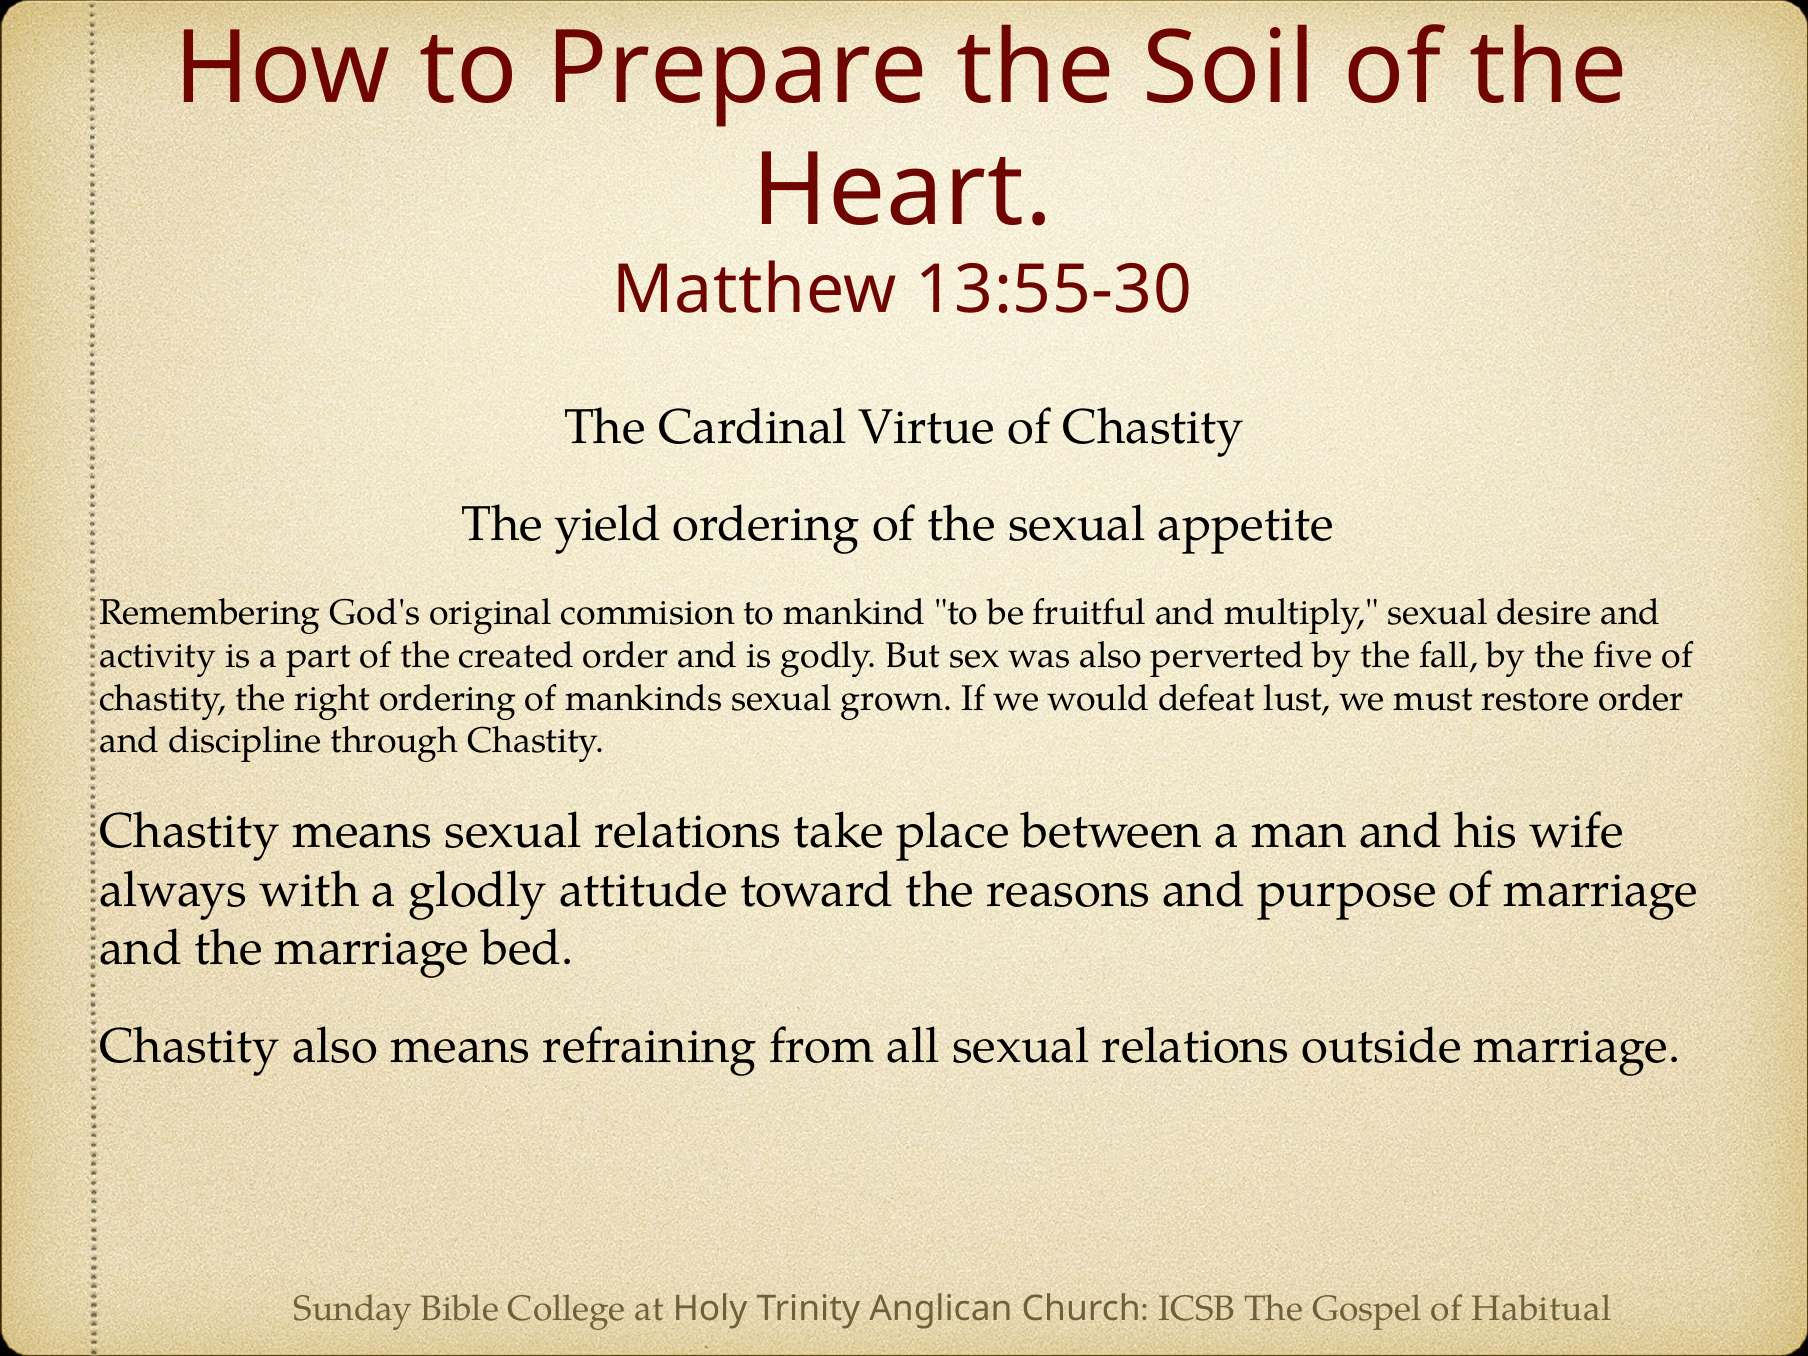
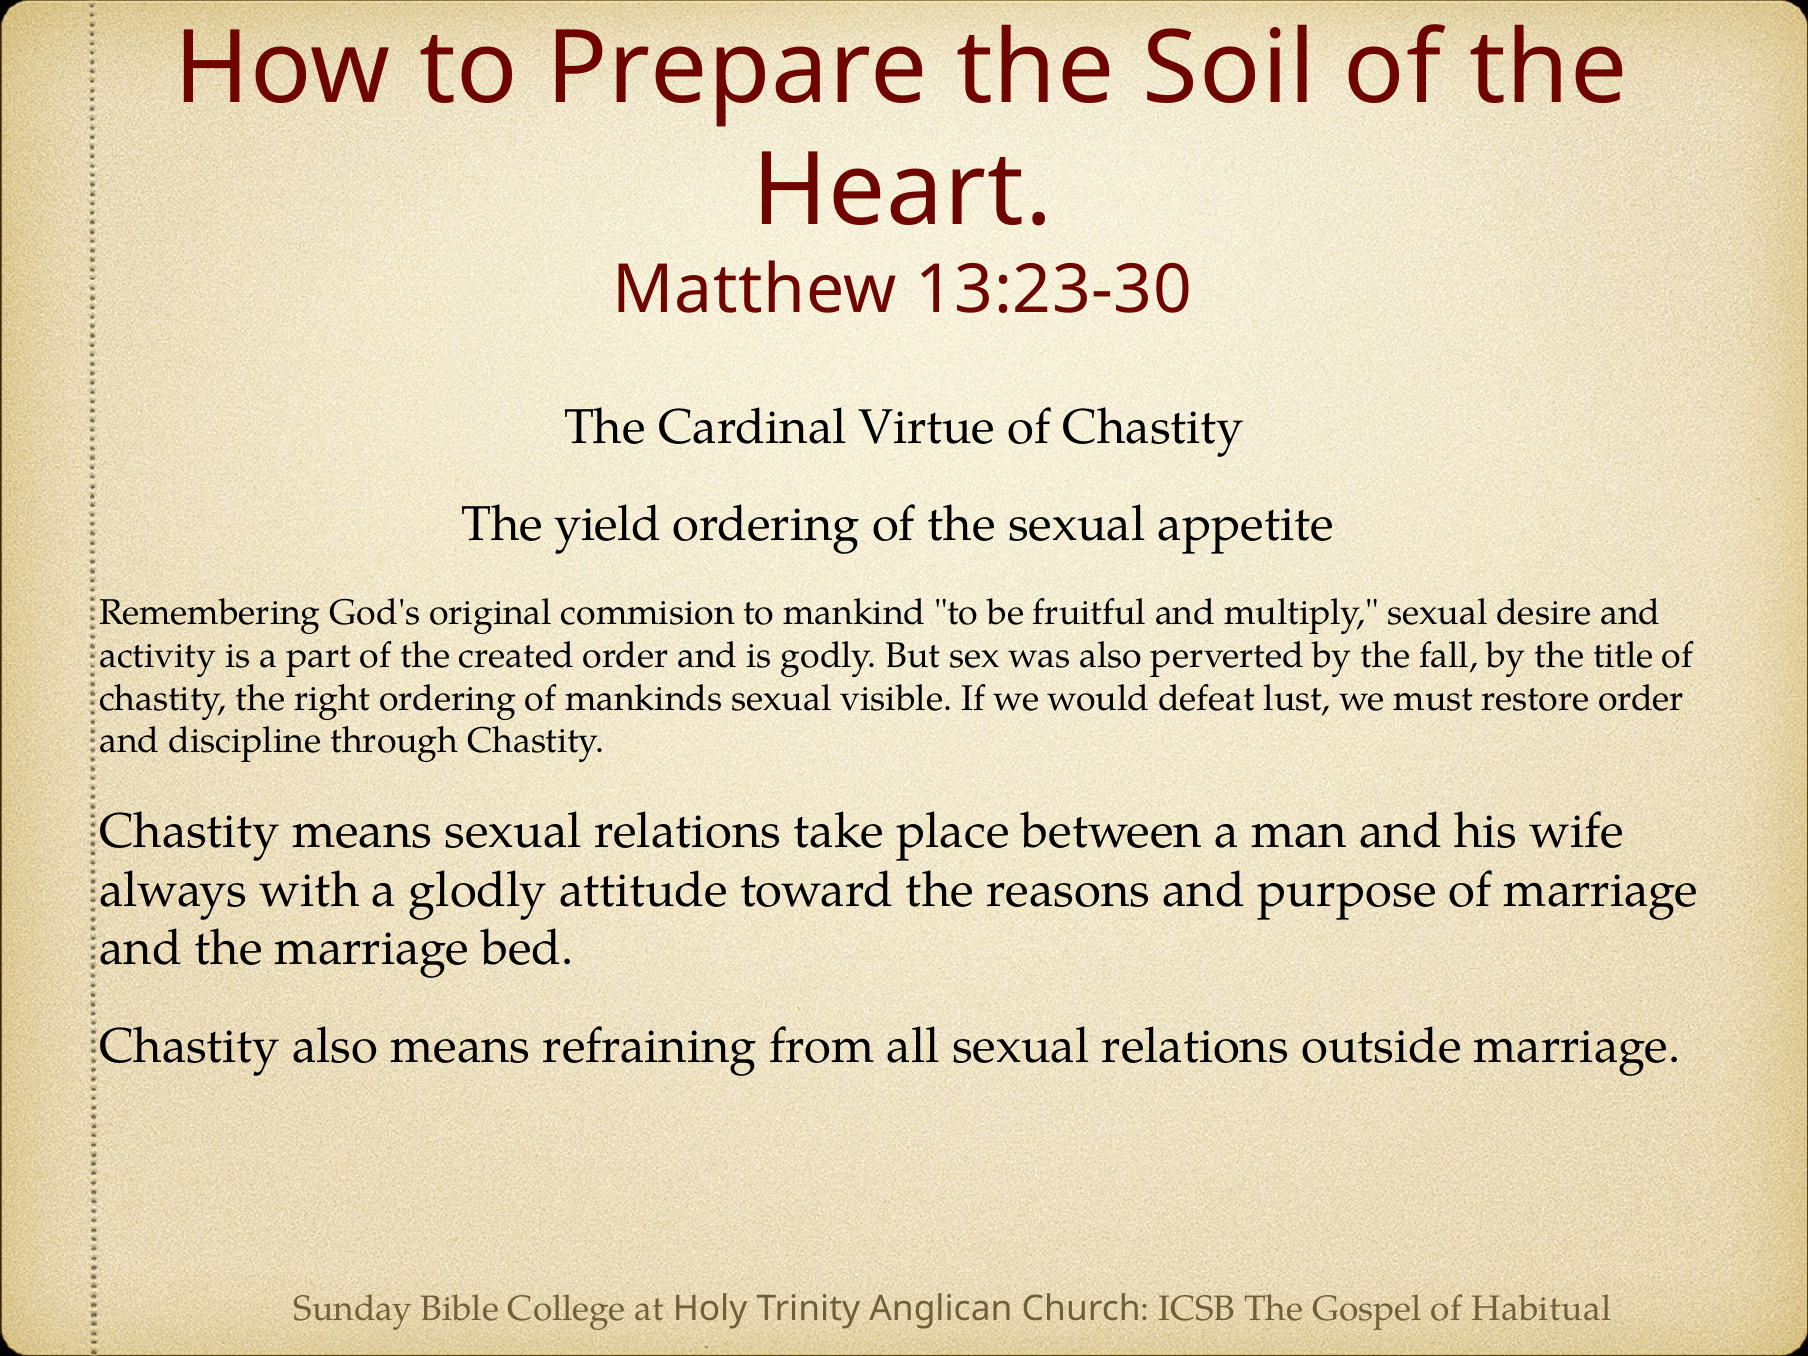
13:55-30: 13:55-30 -> 13:23-30
five: five -> title
grown: grown -> visible
